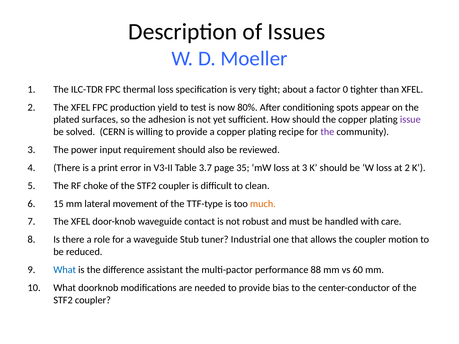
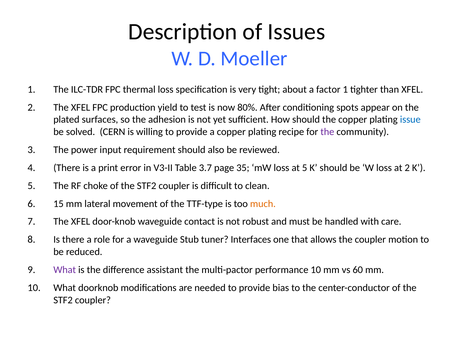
factor 0: 0 -> 1
issue colour: purple -> blue
at 3: 3 -> 5
Industrial: Industrial -> Interfaces
What at (65, 270) colour: blue -> purple
performance 88: 88 -> 10
